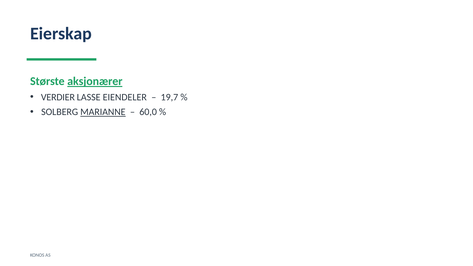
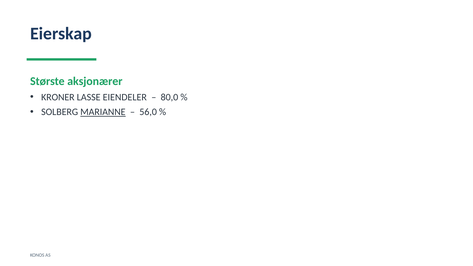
aksjonærer underline: present -> none
VERDIER: VERDIER -> KRONER
19,7: 19,7 -> 80,0
60,0: 60,0 -> 56,0
